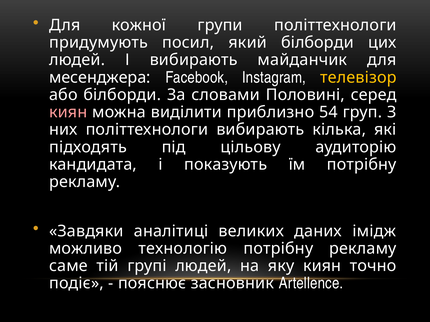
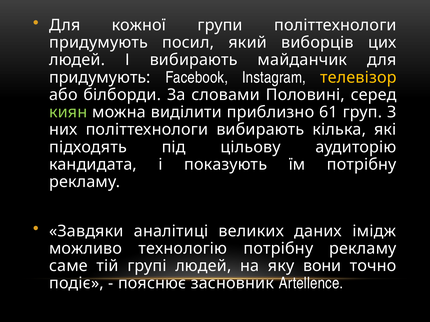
який білборди: білборди -> виборців
месенджера at (100, 78): месенджера -> придумують
киян at (68, 112) colour: pink -> light green
54: 54 -> 61
яку киян: киян -> вони
